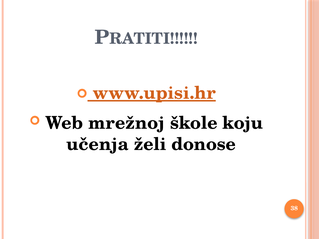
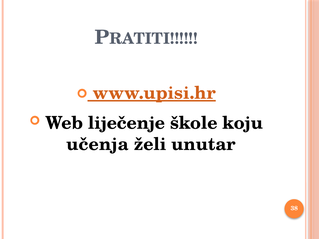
mrežnoj: mrežnoj -> liječenje
donose: donose -> unutar
